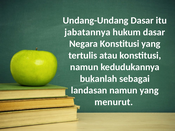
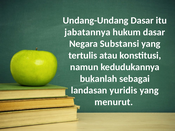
Negara Konstitusi: Konstitusi -> Substansi
landasan namun: namun -> yuridis
